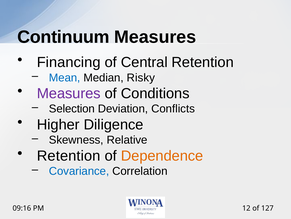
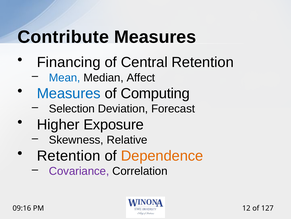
Continuum: Continuum -> Contribute
Risky: Risky -> Affect
Measures at (69, 93) colour: purple -> blue
Conditions: Conditions -> Computing
Conflicts: Conflicts -> Forecast
Diligence: Diligence -> Exposure
Covariance colour: blue -> purple
